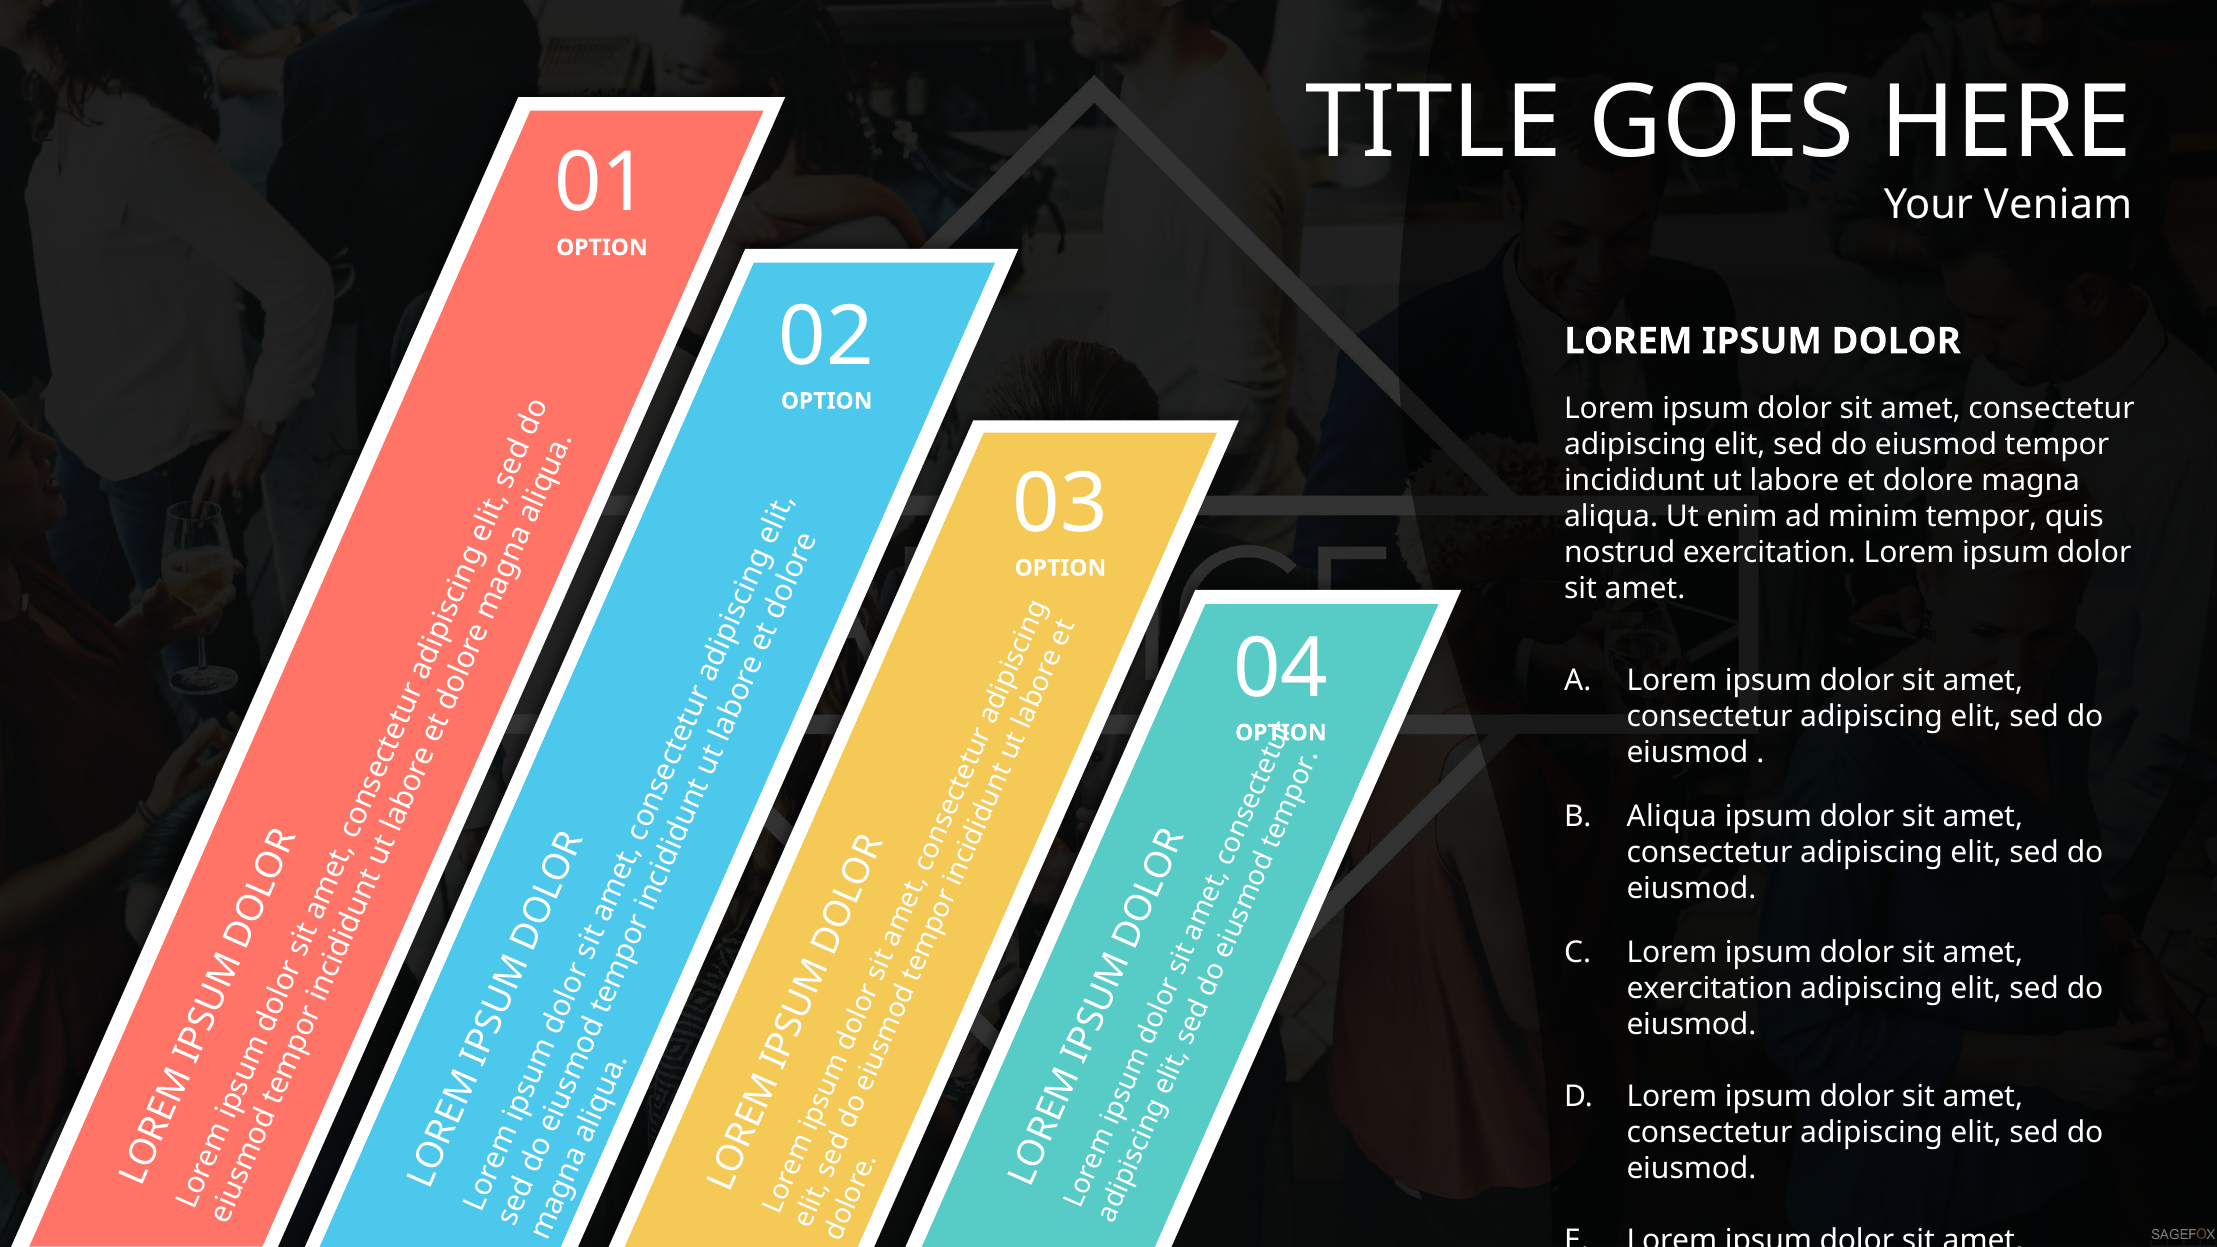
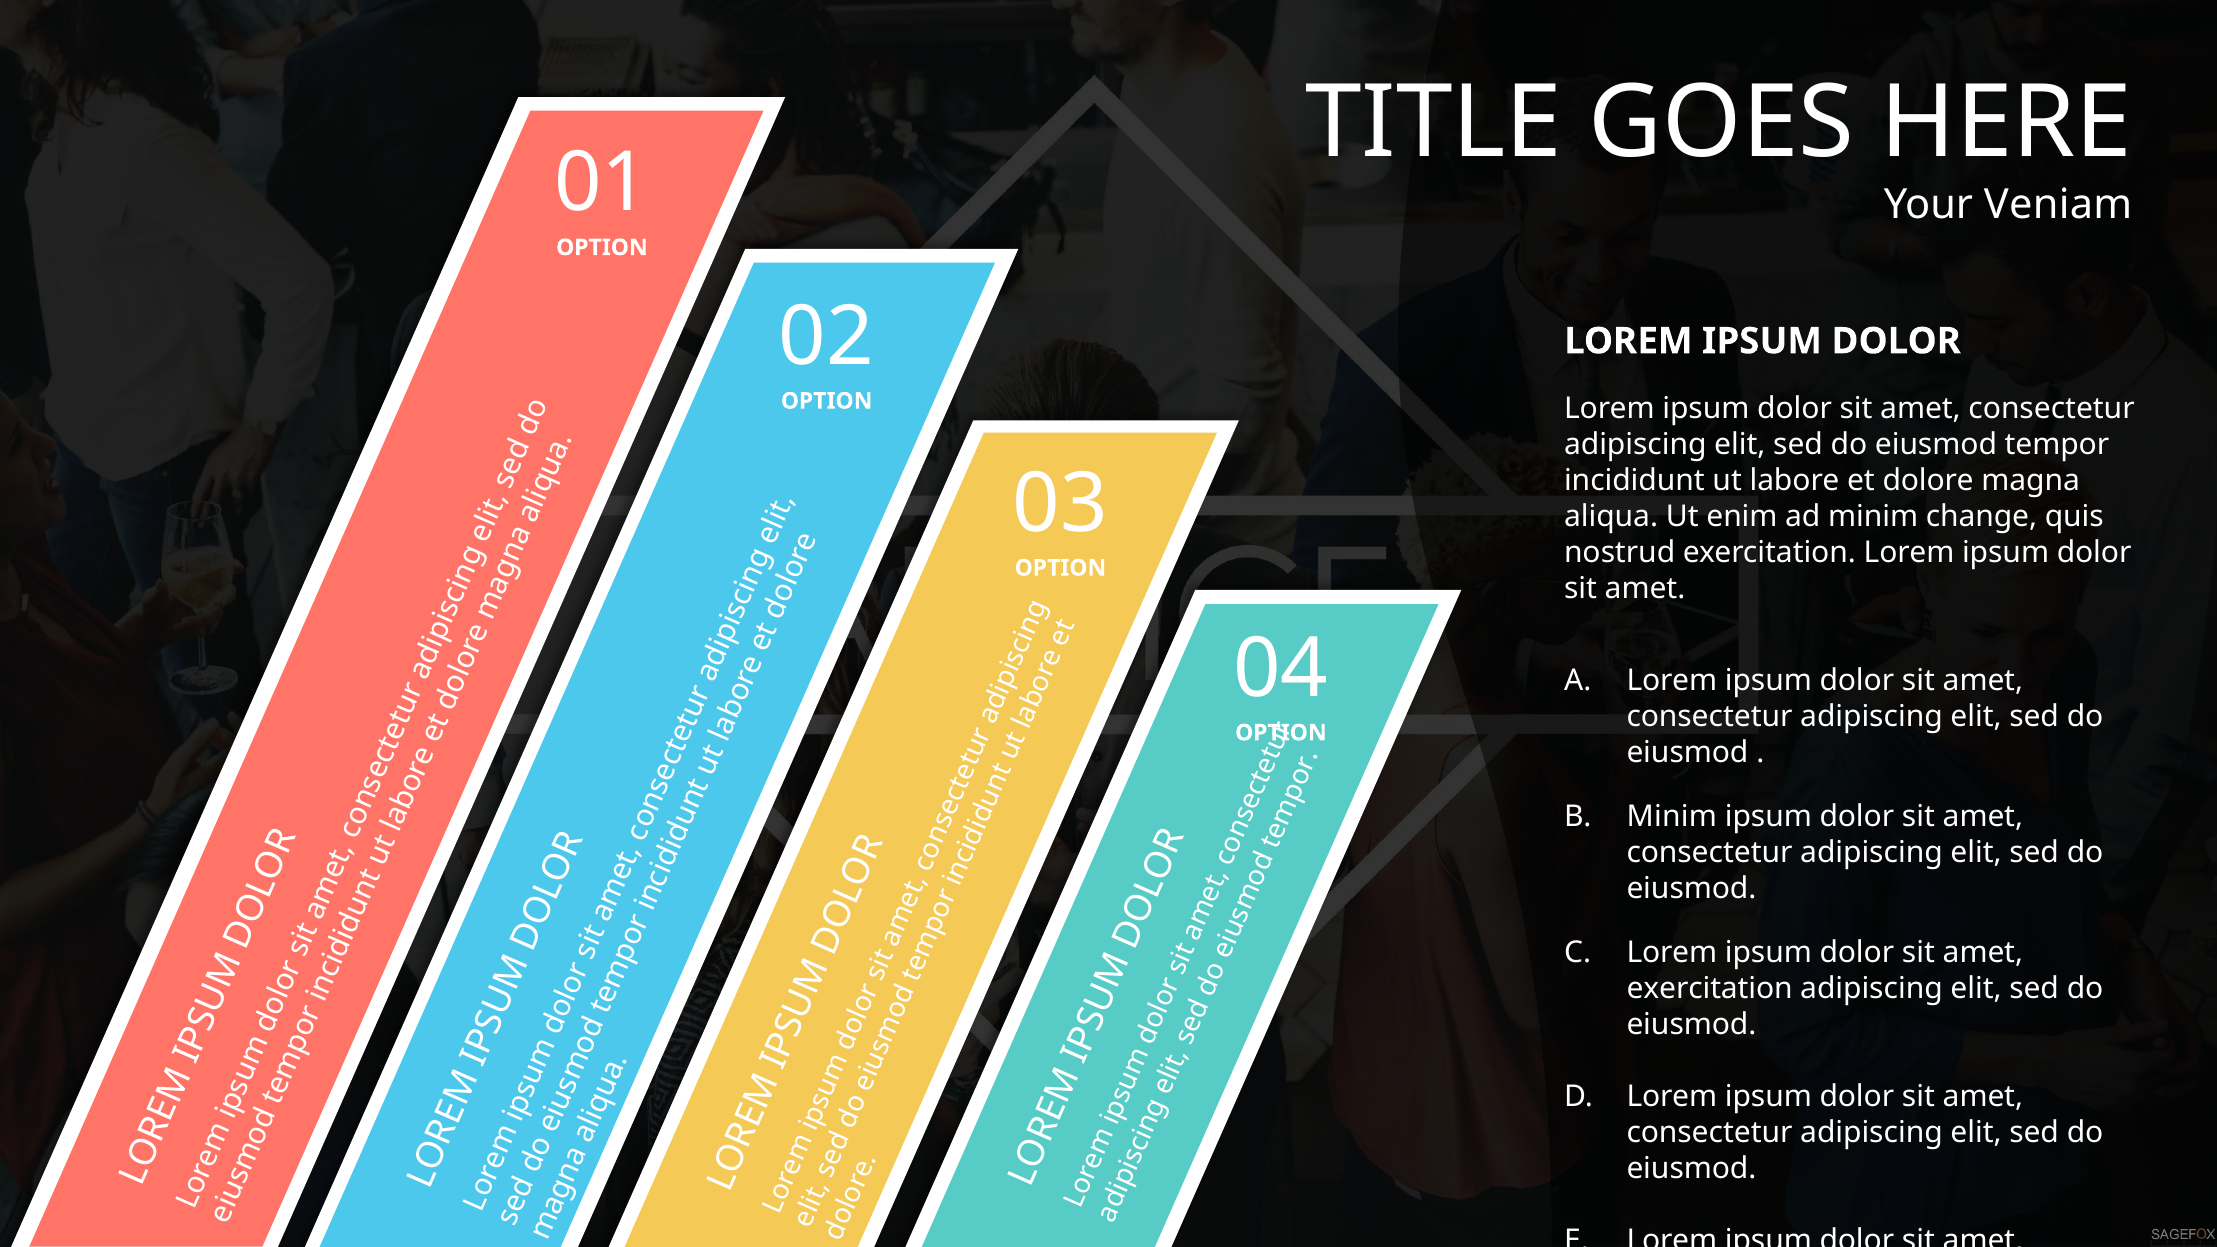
minim tempor: tempor -> change
Aliqua at (1672, 816): Aliqua -> Minim
